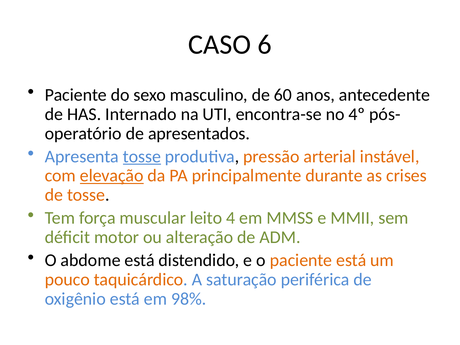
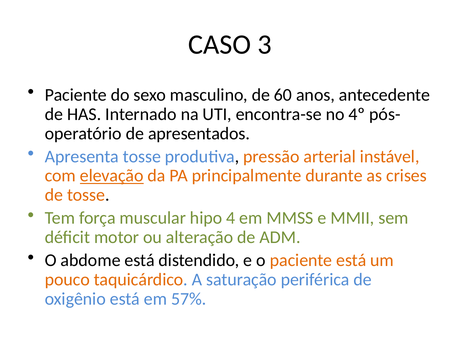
6: 6 -> 3
tosse at (142, 156) underline: present -> none
leito: leito -> hipo
98%: 98% -> 57%
